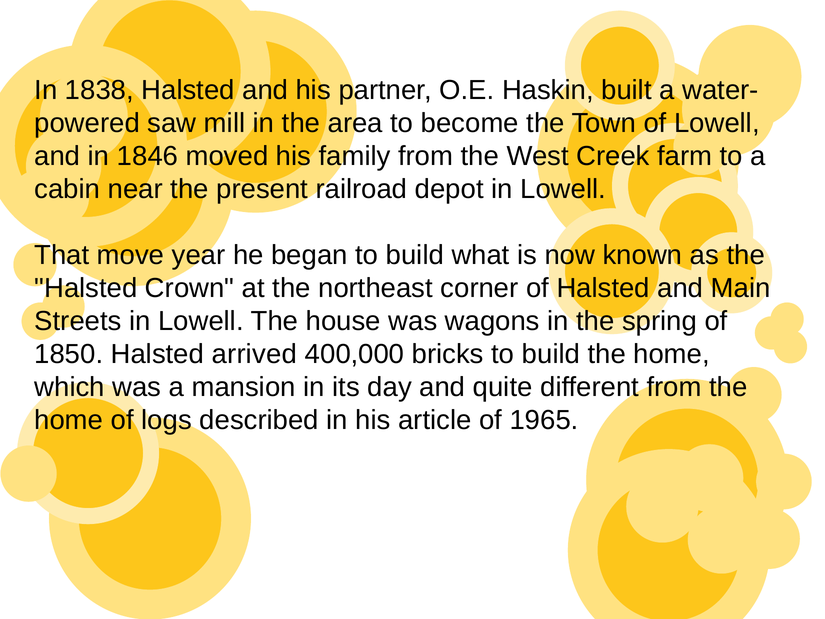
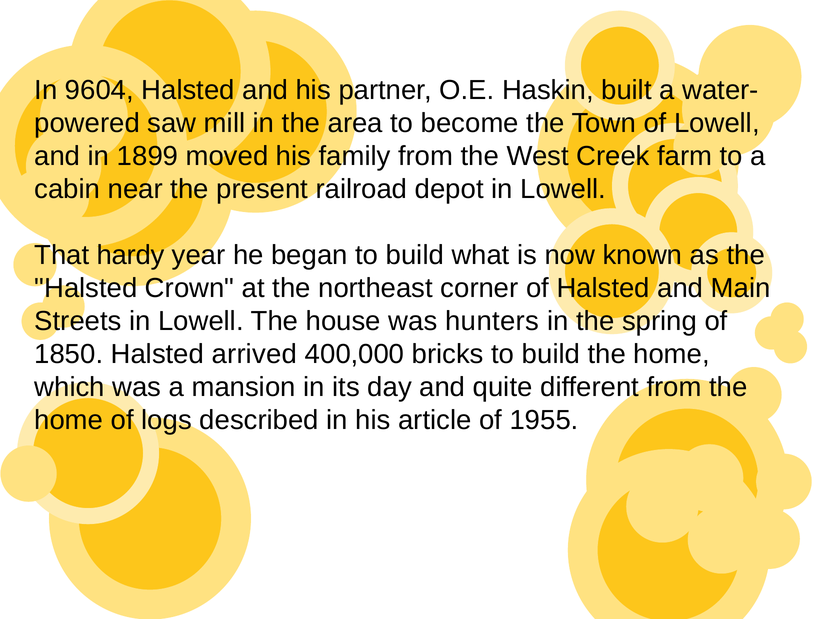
1838: 1838 -> 9604
1846: 1846 -> 1899
move: move -> hardy
wagons: wagons -> hunters
1965: 1965 -> 1955
